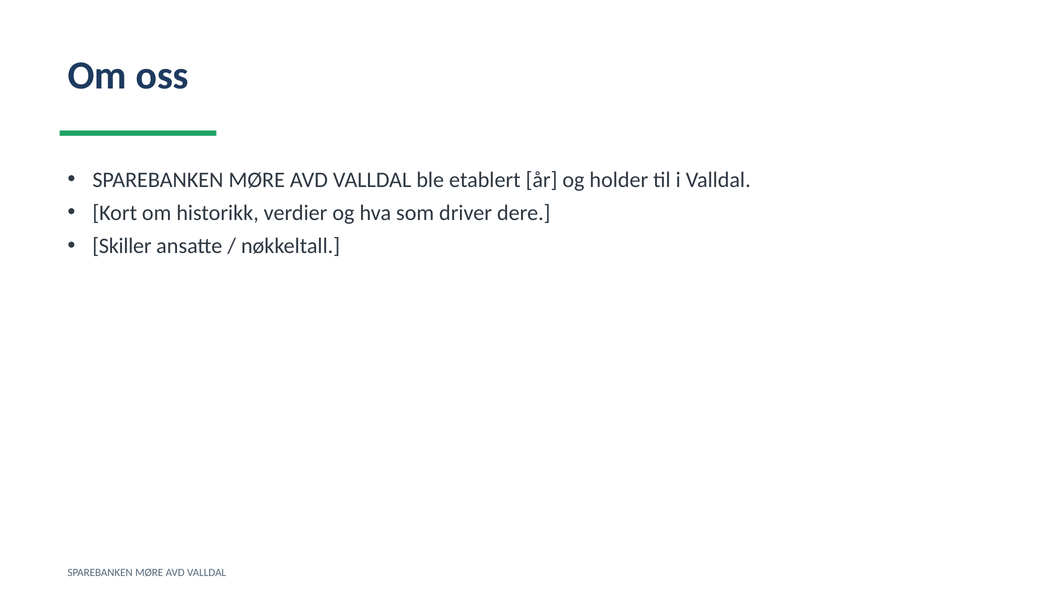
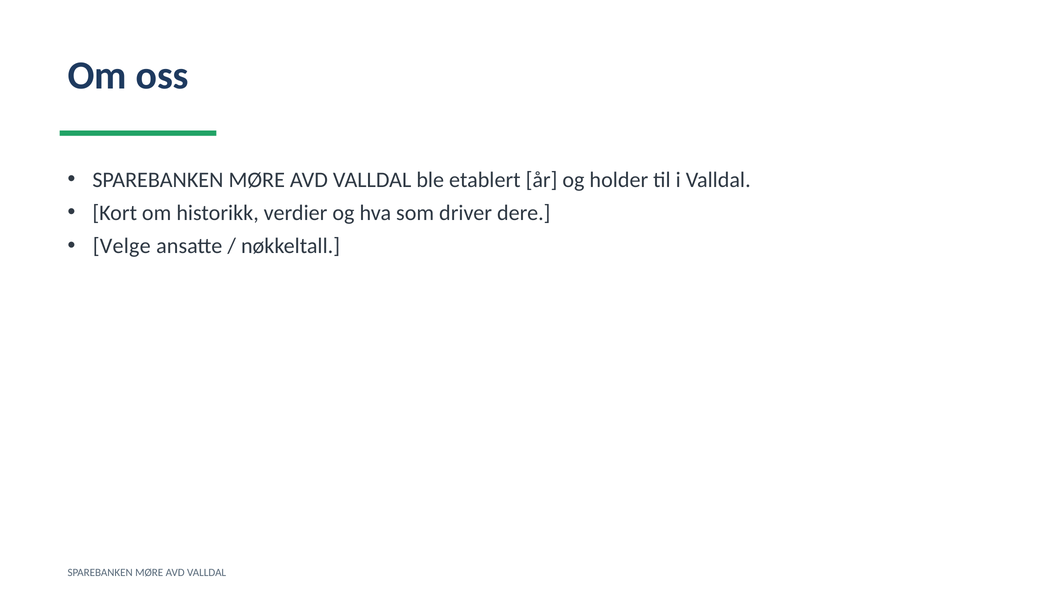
Skiller: Skiller -> Velge
